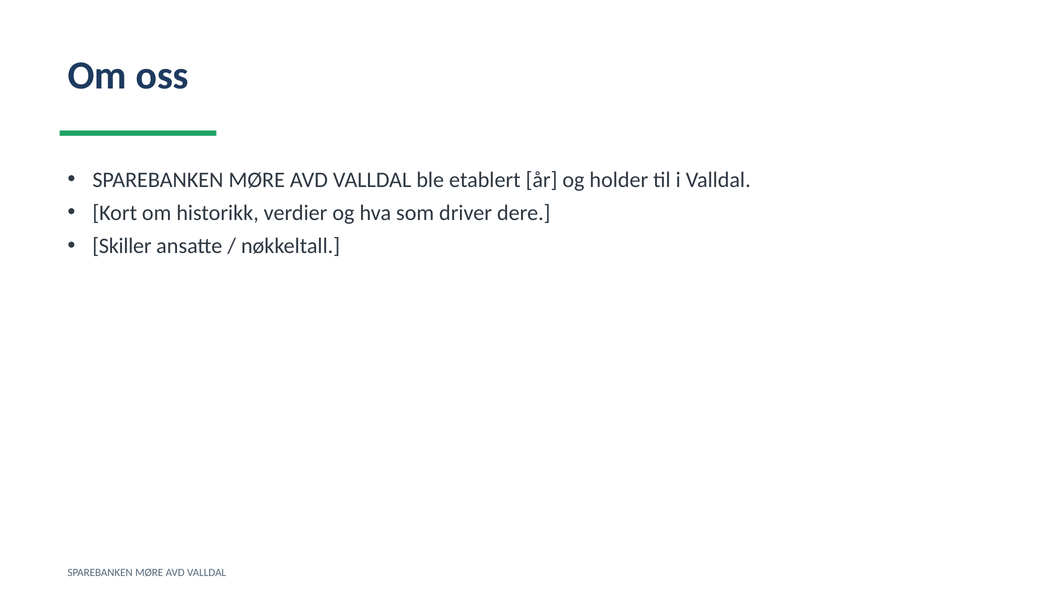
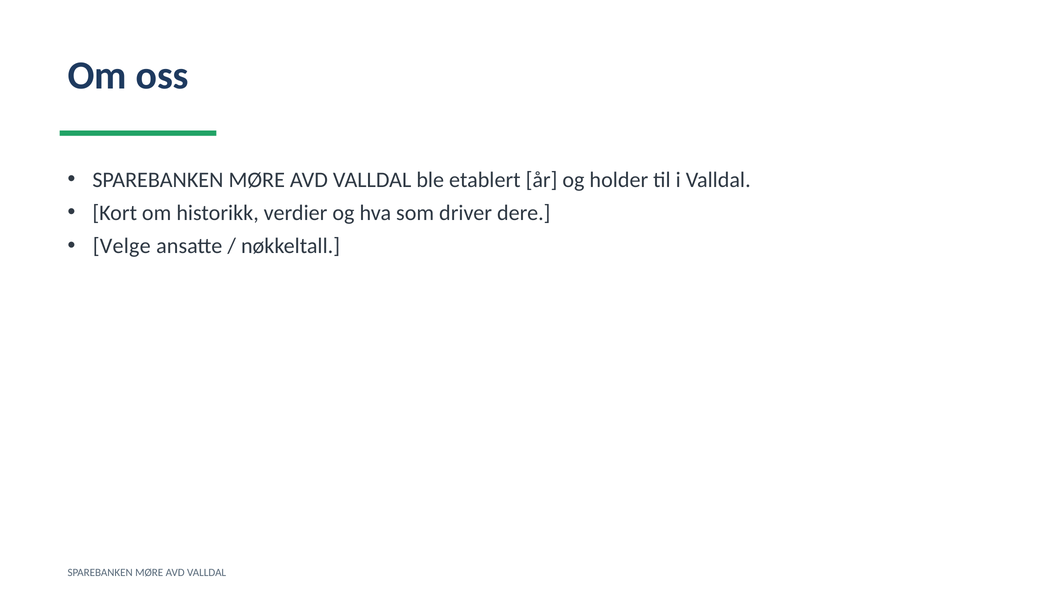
Skiller: Skiller -> Velge
